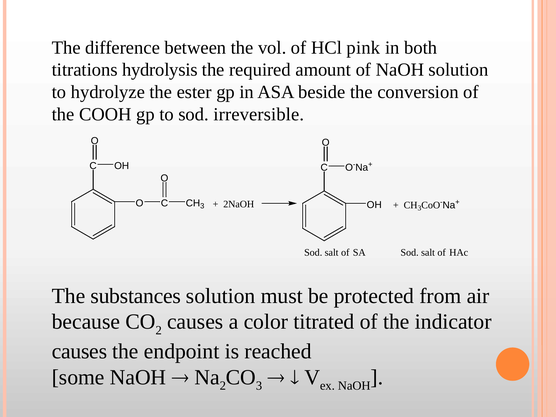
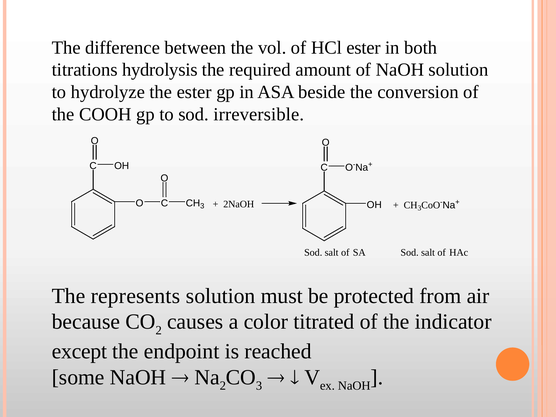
HCl pink: pink -> ester
substances: substances -> represents
causes at (79, 351): causes -> except
